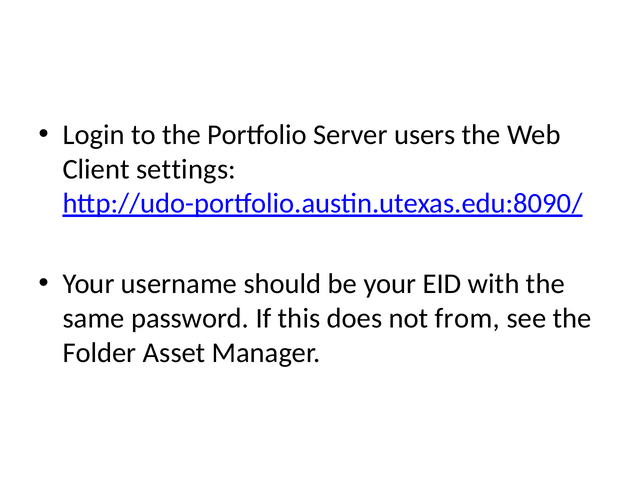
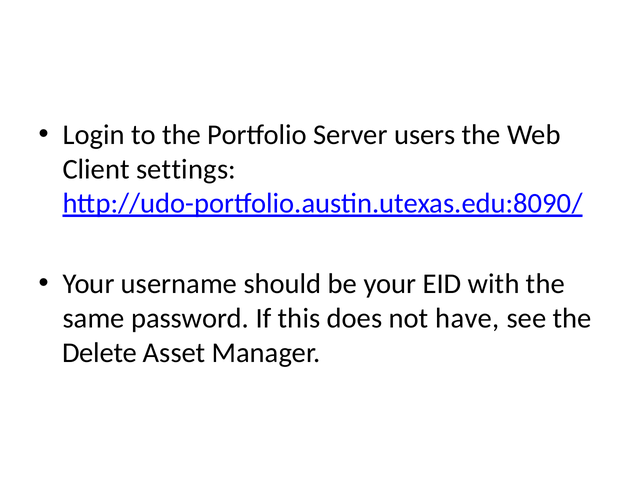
from: from -> have
Folder: Folder -> Delete
